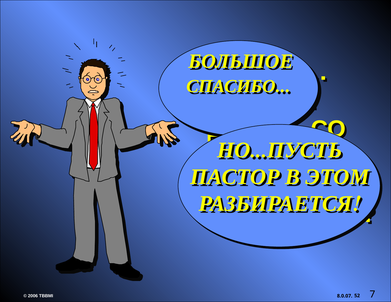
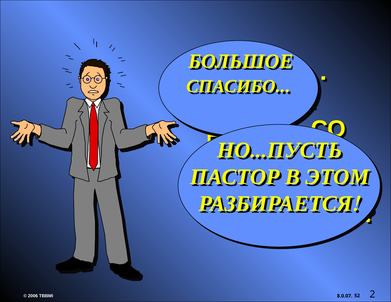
7: 7 -> 2
